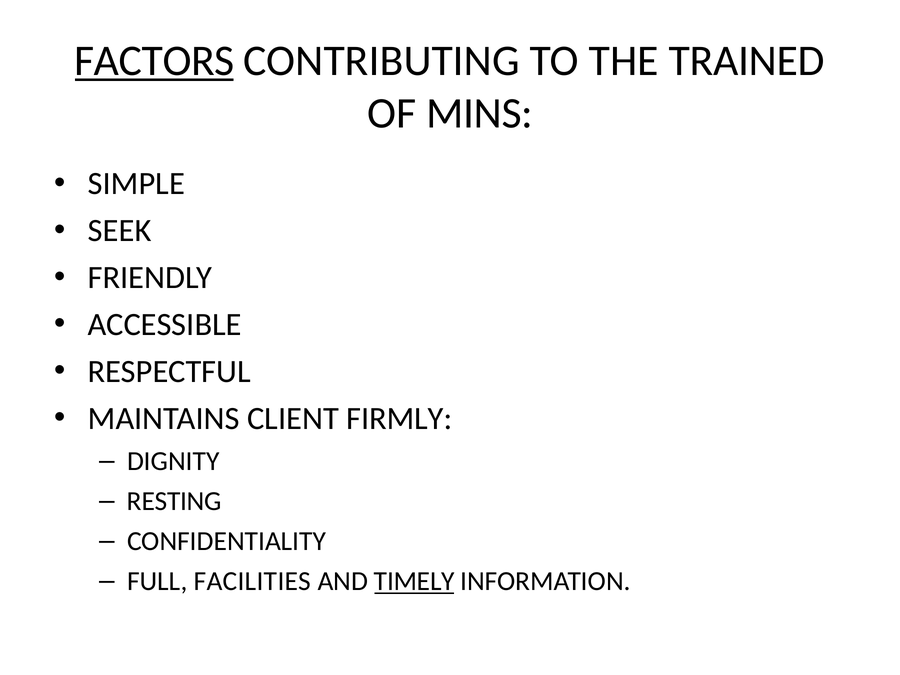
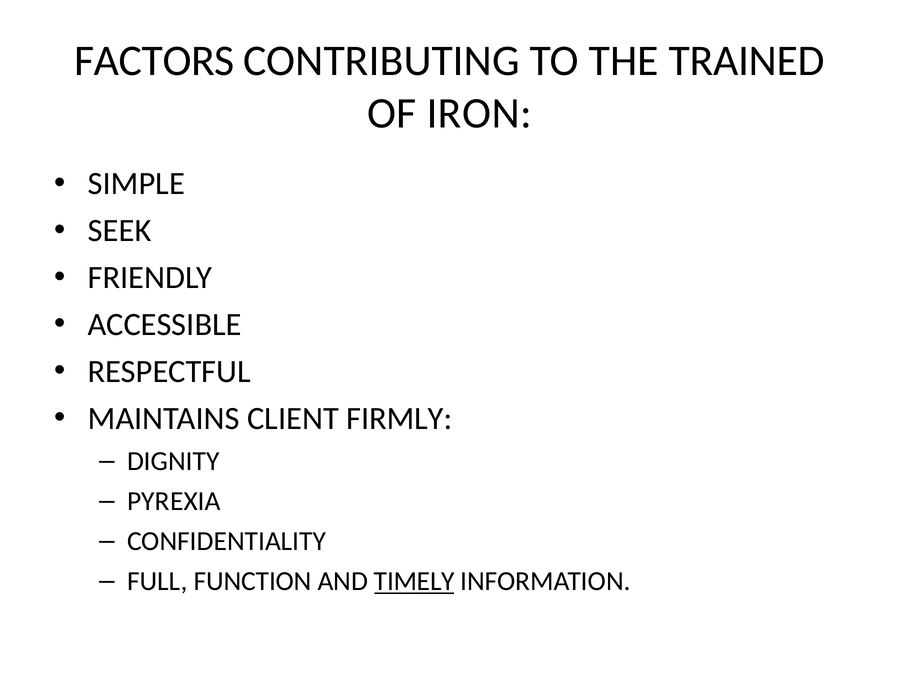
FACTORS underline: present -> none
MINS: MINS -> IRON
RESTING: RESTING -> PYREXIA
FACILITIES: FACILITIES -> FUNCTION
